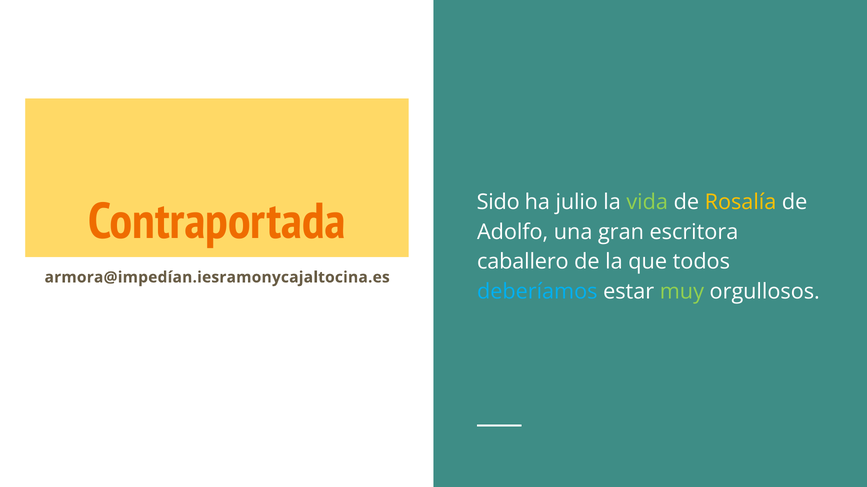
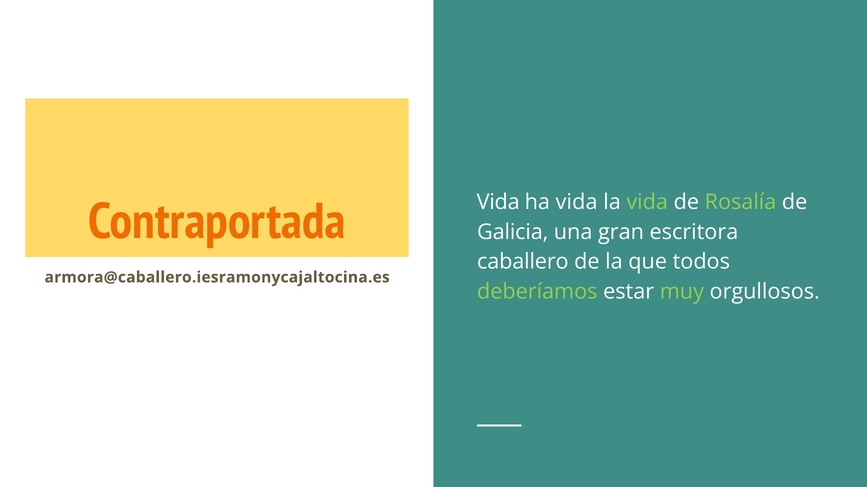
Contraportada Sido: Sido -> Vida
ha julio: julio -> vida
Rosalía colour: yellow -> light green
Adolfo: Adolfo -> Galicia
armora@impedían.iesramonycajaltocina.es: armora@impedían.iesramonycajaltocina.es -> armora@caballero.iesramonycajaltocina.es
deberíamos colour: light blue -> light green
